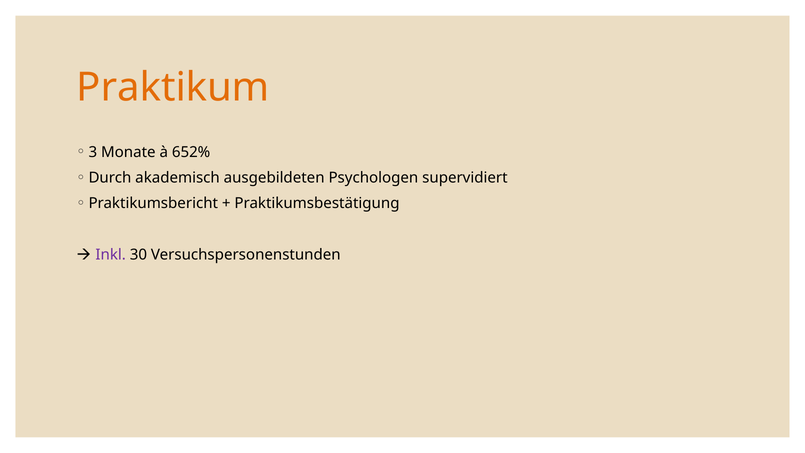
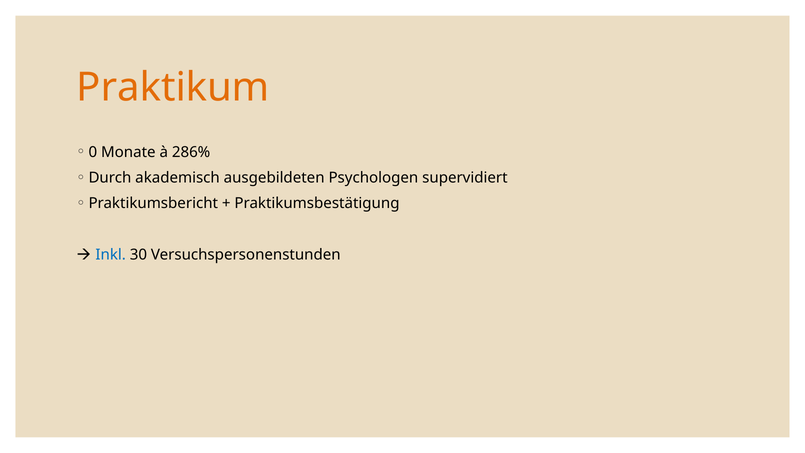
3: 3 -> 0
652%: 652% -> 286%
Inkl colour: purple -> blue
